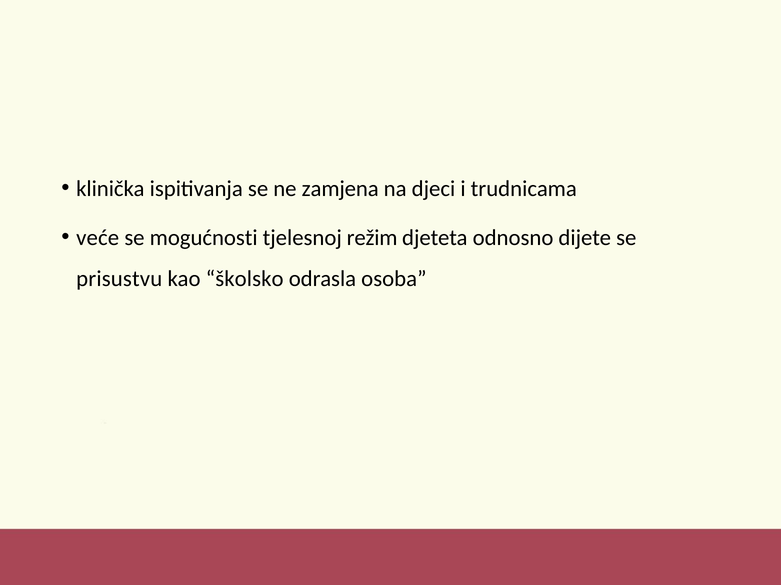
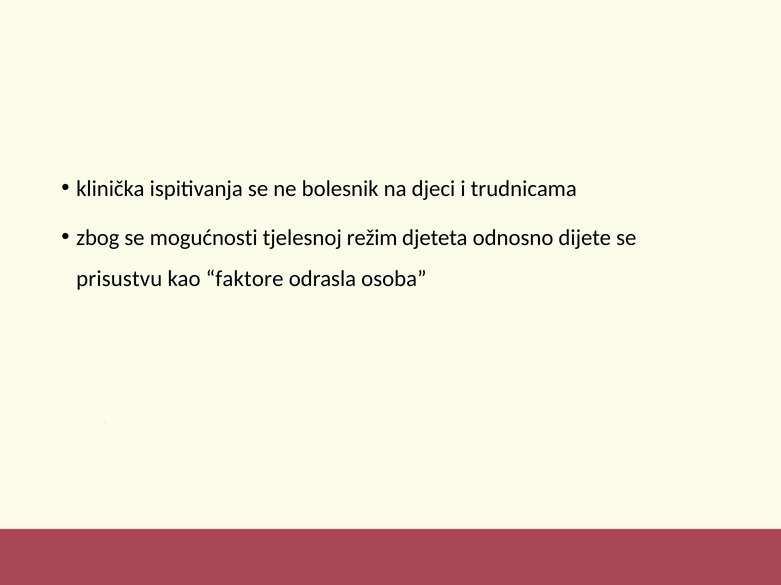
zamjena: zamjena -> bolesnik
veće: veće -> zbog
školsko: školsko -> faktore
